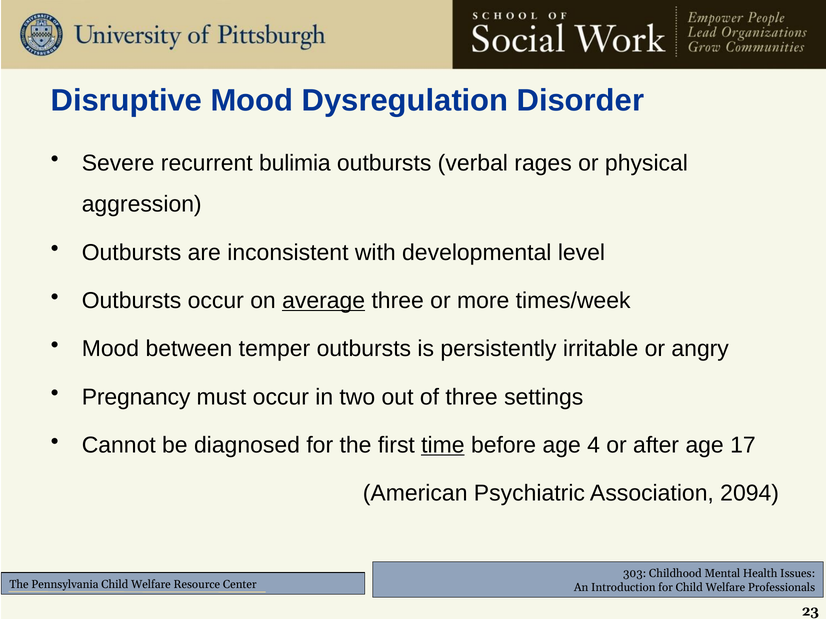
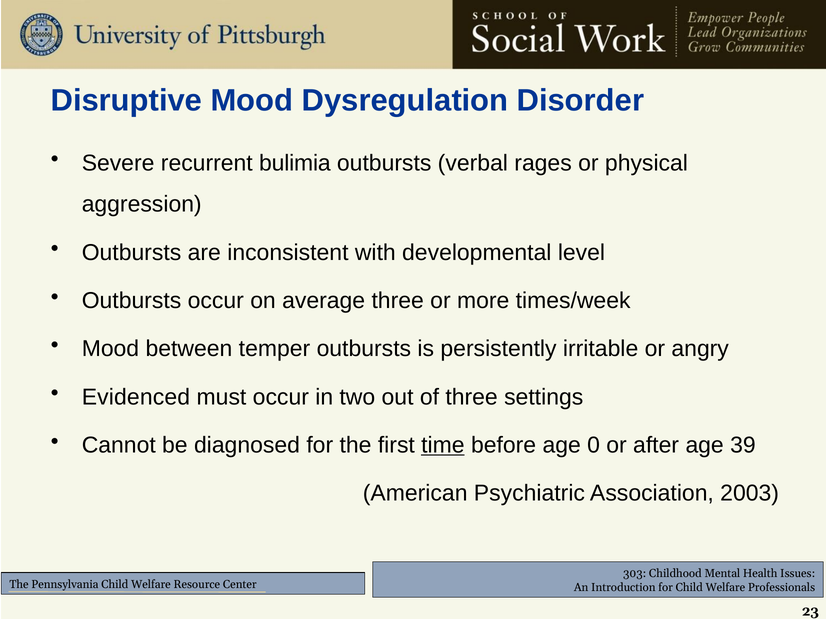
average underline: present -> none
Pregnancy: Pregnancy -> Evidenced
4: 4 -> 0
17: 17 -> 39
2094: 2094 -> 2003
